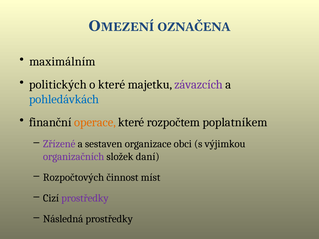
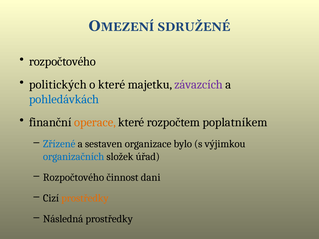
OZNAČENA: OZNAČENA -> SDRUŽENÉ
maximálním at (62, 62): maximálním -> rozpočtového
Zřízené colour: purple -> blue
obci: obci -> bylo
organizačních colour: purple -> blue
daní: daní -> úřad
Rozpočtových at (74, 178): Rozpočtových -> Rozpočtového
míst: míst -> dani
prostředky at (85, 198) colour: purple -> orange
